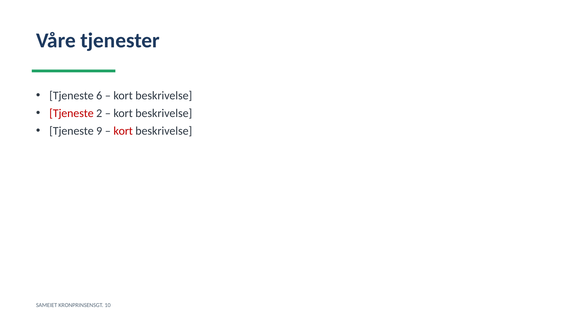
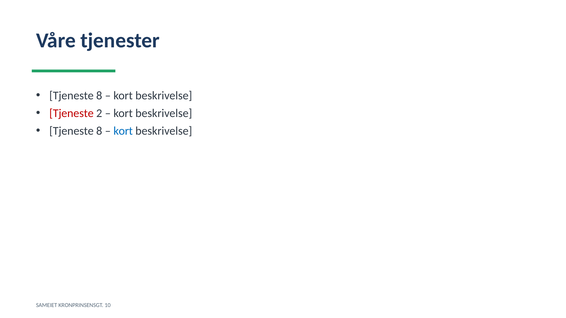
6 at (99, 96): 6 -> 8
9 at (99, 131): 9 -> 8
kort at (123, 131) colour: red -> blue
